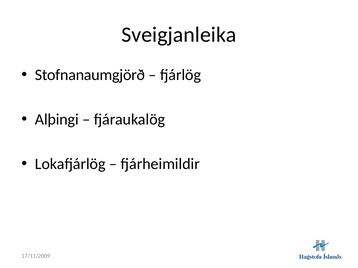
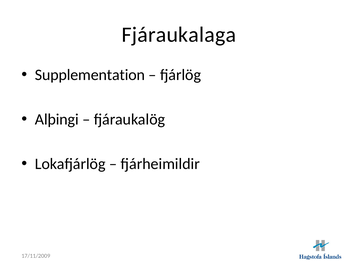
Sveigjanleika: Sveigjanleika -> Fjáraukalaga
Stofnanaumgjörð: Stofnanaumgjörð -> Supplementation
